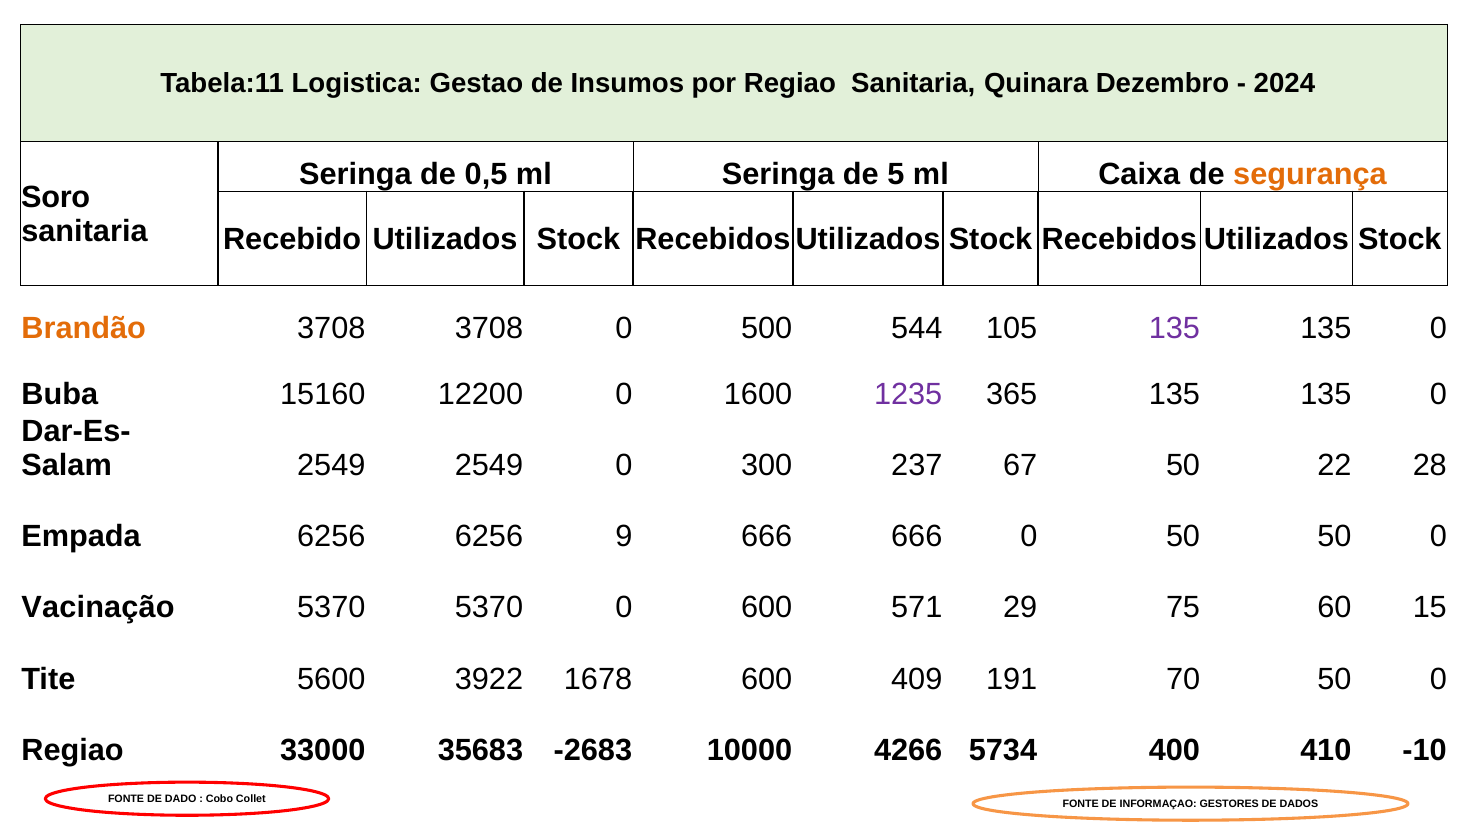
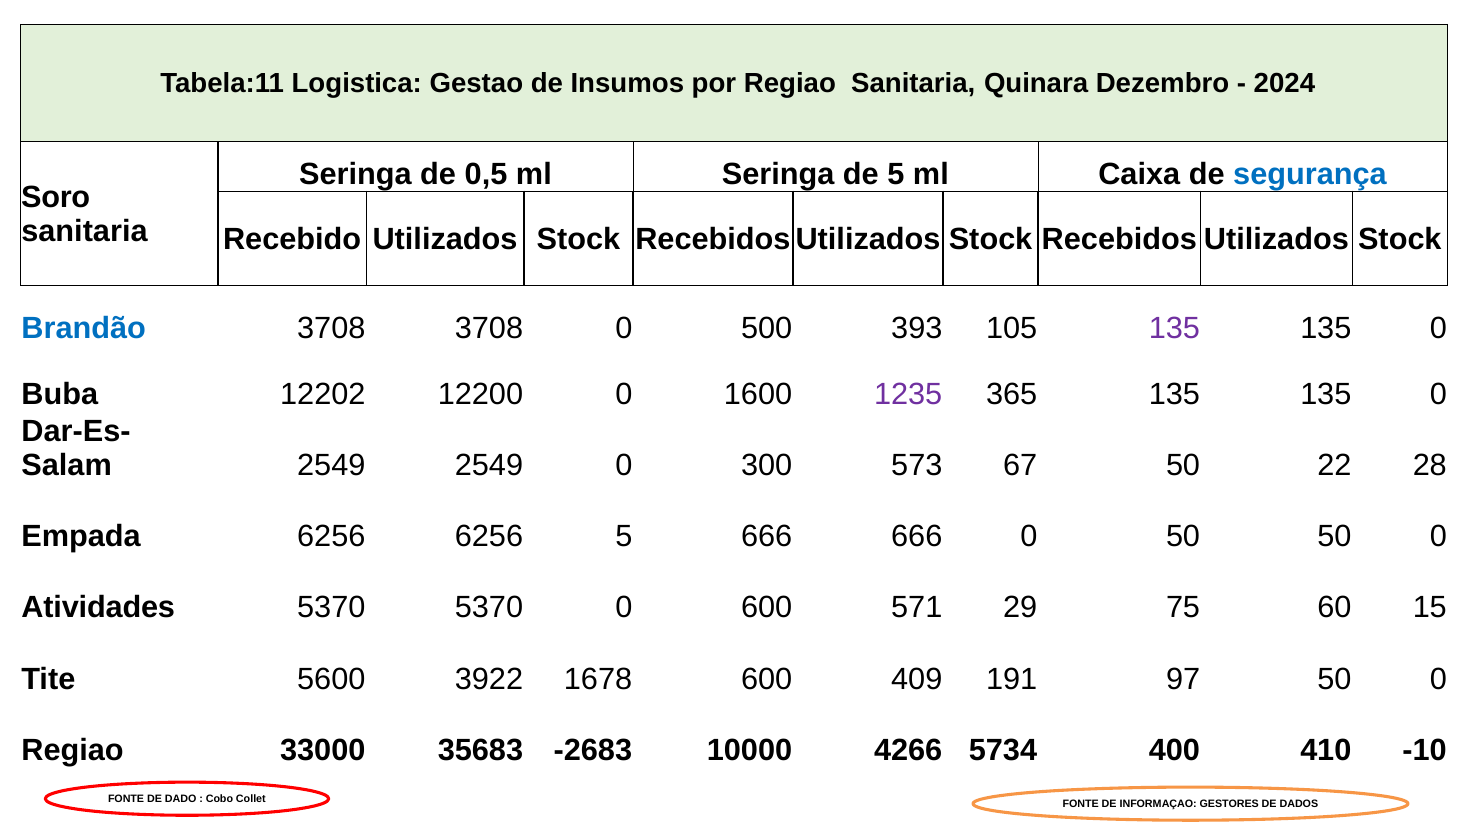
segurança colour: orange -> blue
Brandão colour: orange -> blue
544: 544 -> 393
15160: 15160 -> 12202
237: 237 -> 573
6256 9: 9 -> 5
Vacinação: Vacinação -> Atividades
70: 70 -> 97
